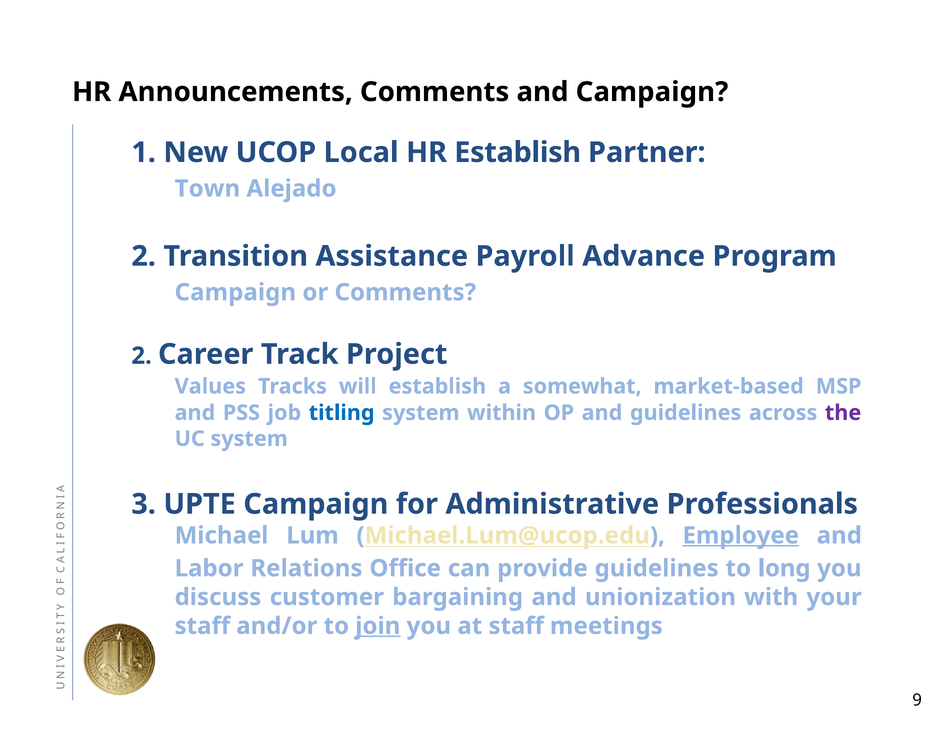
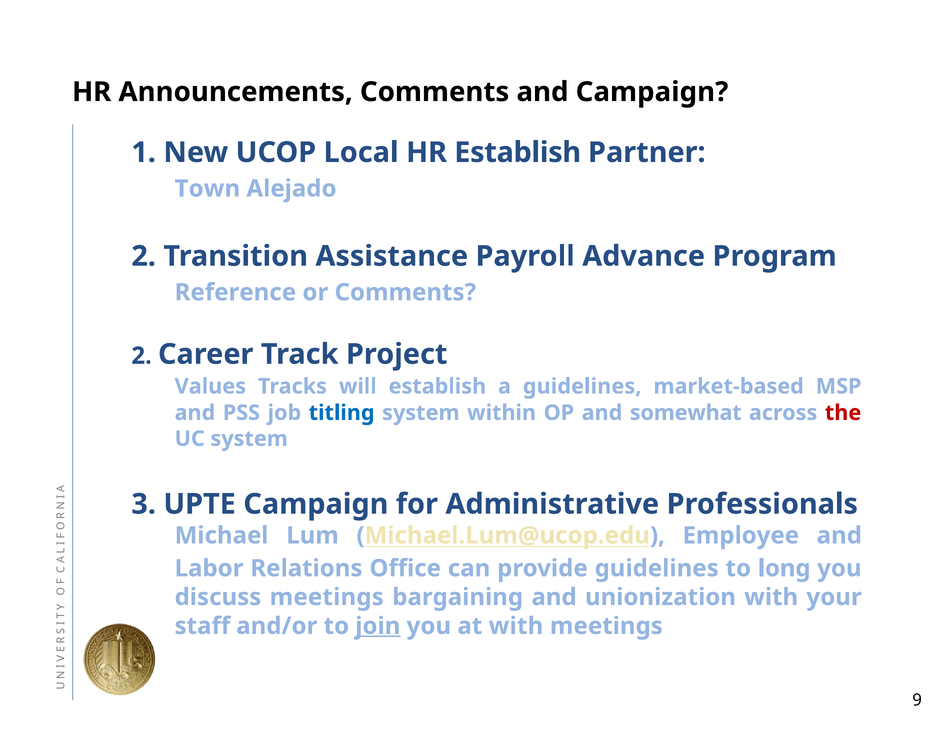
Campaign at (235, 293): Campaign -> Reference
a somewhat: somewhat -> guidelines
and guidelines: guidelines -> somewhat
the colour: purple -> red
Employee underline: present -> none
discuss customer: customer -> meetings
at staff: staff -> with
